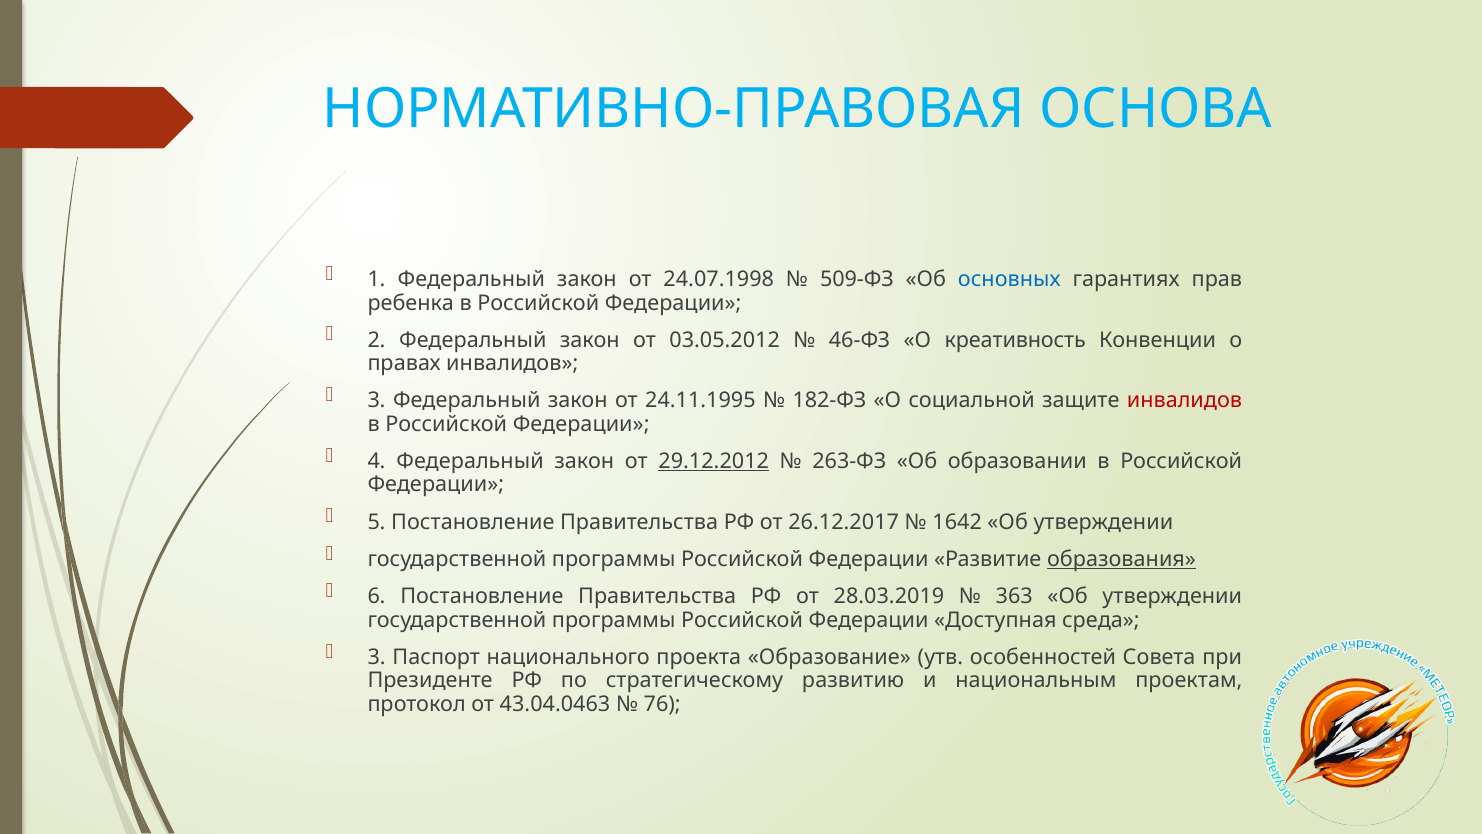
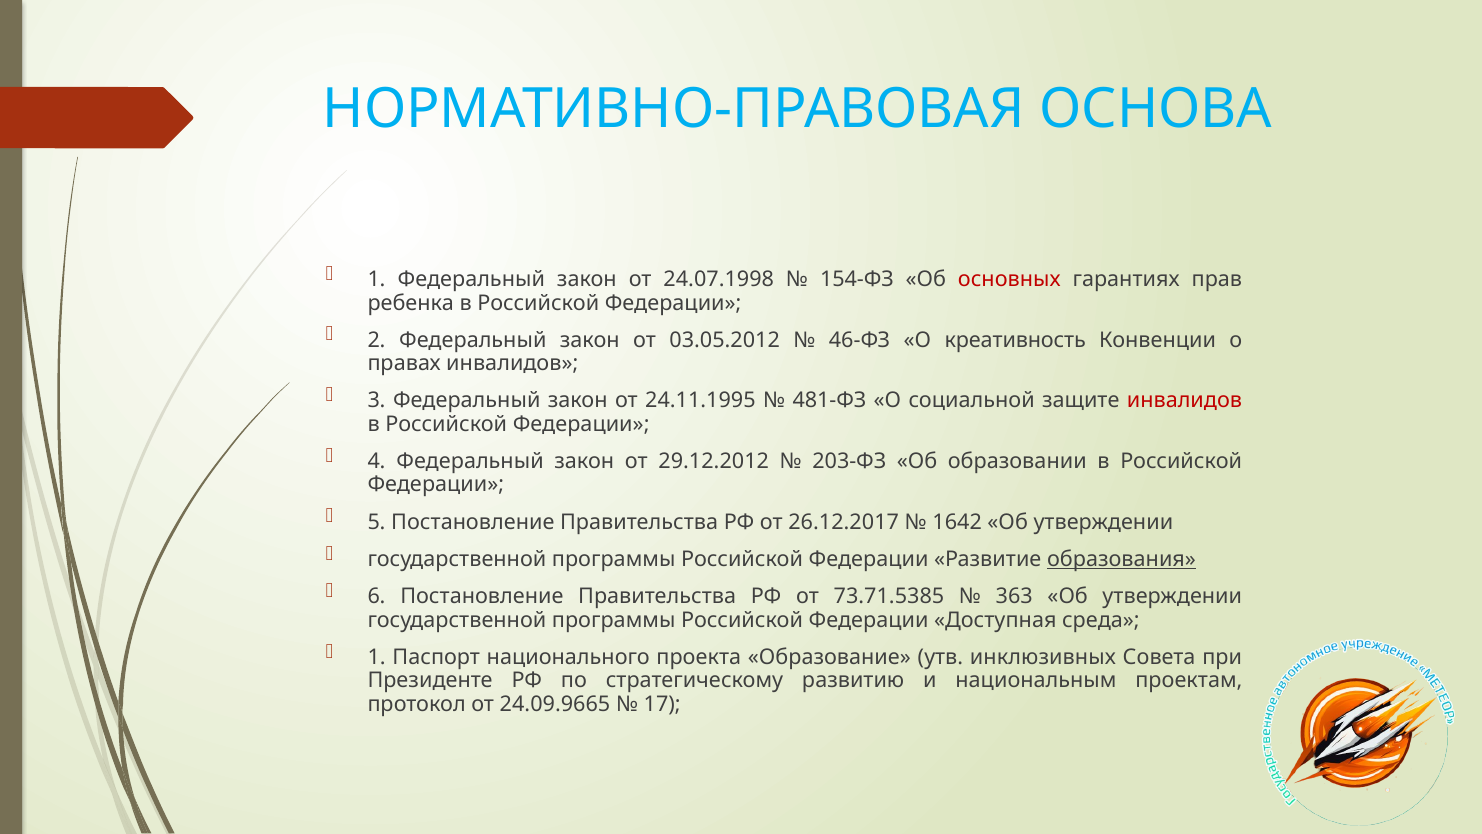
509-ФЗ: 509-ФЗ -> 154-ФЗ
основных colour: blue -> red
182-ФЗ: 182-ФЗ -> 481-ФЗ
29.12.2012 underline: present -> none
263-ФЗ: 263-ФЗ -> 203-ФЗ
28.03.2019: 28.03.2019 -> 73.71.5385
3 at (377, 657): 3 -> 1
особенностей: особенностей -> инклюзивных
43.04.0463: 43.04.0463 -> 24.09.9665
76: 76 -> 17
